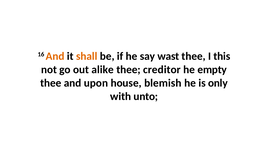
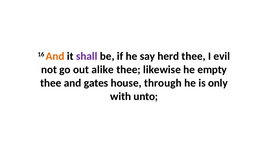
shall colour: orange -> purple
wast: wast -> herd
this: this -> evil
creditor: creditor -> likewise
upon: upon -> gates
blemish: blemish -> through
